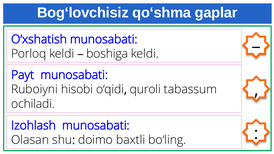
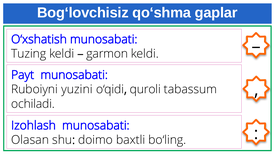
Porloq: Porloq -> Tuzing
boshiga: boshiga -> garmon
hisobi: hisobi -> yuzini
